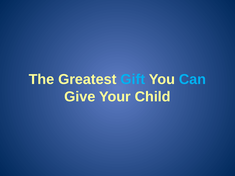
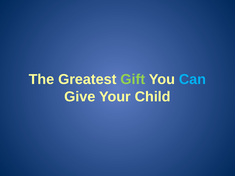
Gift colour: light blue -> light green
